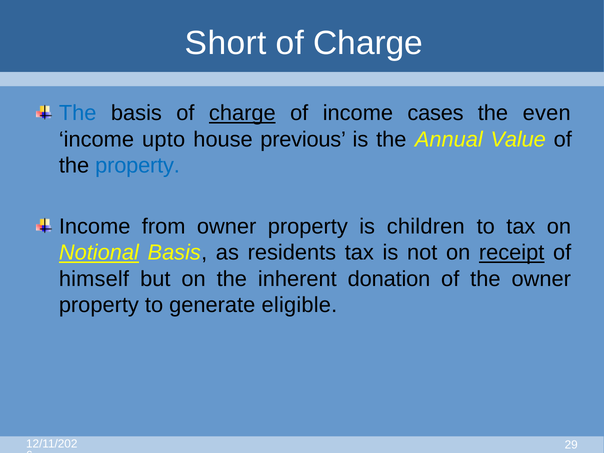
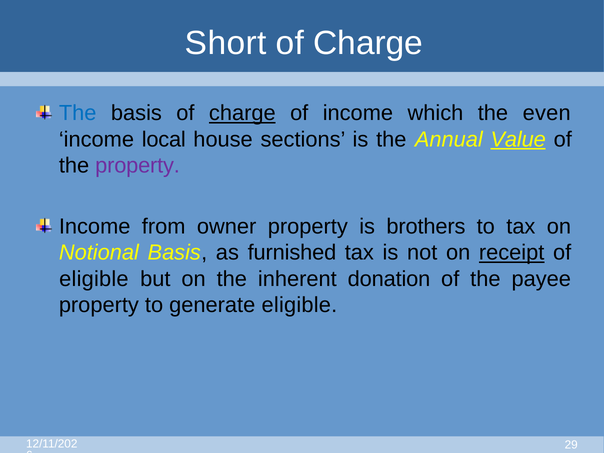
cases: cases -> which
upto: upto -> local
previous: previous -> sections
Value underline: none -> present
property at (138, 166) colour: blue -> purple
children: children -> brothers
Notional underline: present -> none
residents: residents -> furnished
himself at (94, 279): himself -> eligible
the owner: owner -> payee
